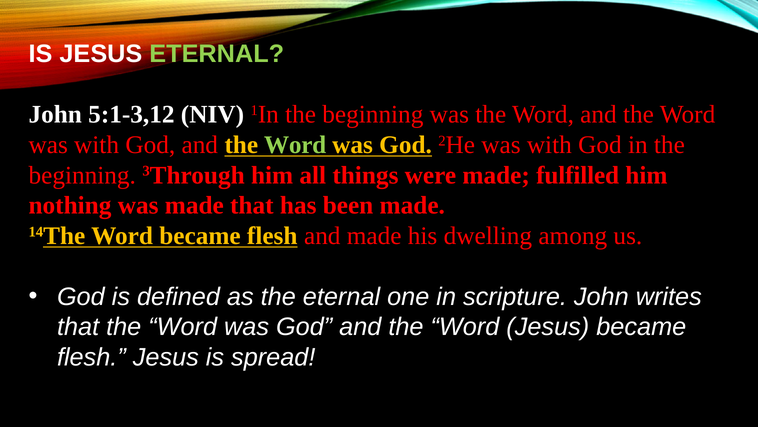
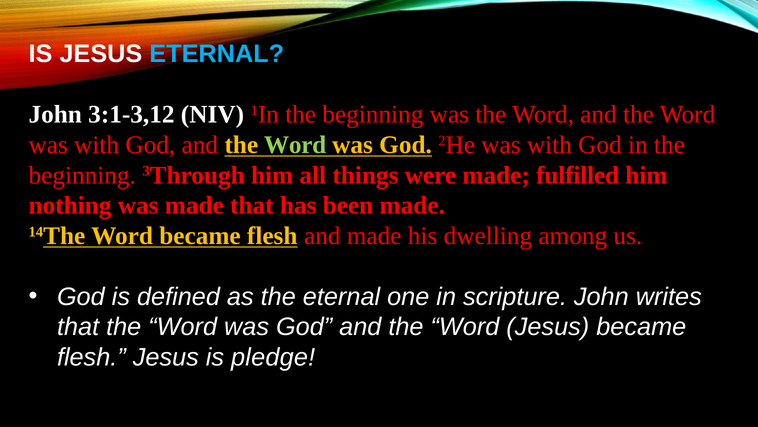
ETERNAL at (217, 54) colour: light green -> light blue
5:1-3,12: 5:1-3,12 -> 3:1-3,12
spread: spread -> pledge
